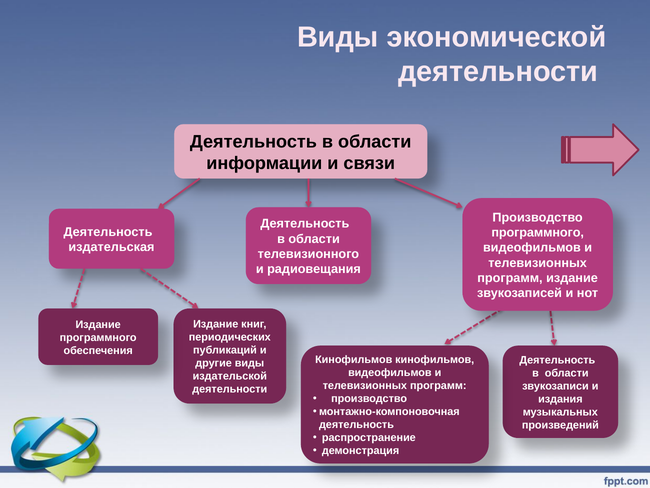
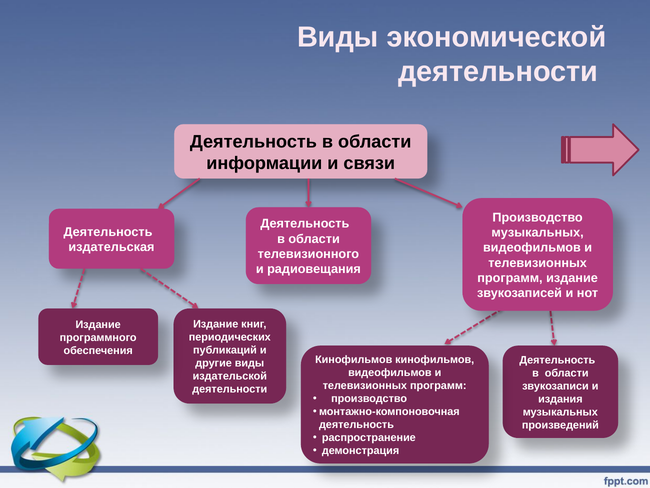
программного at (538, 232): программного -> музыкальных
